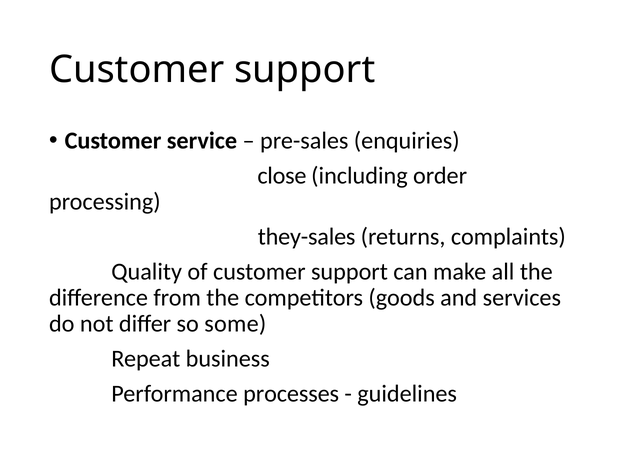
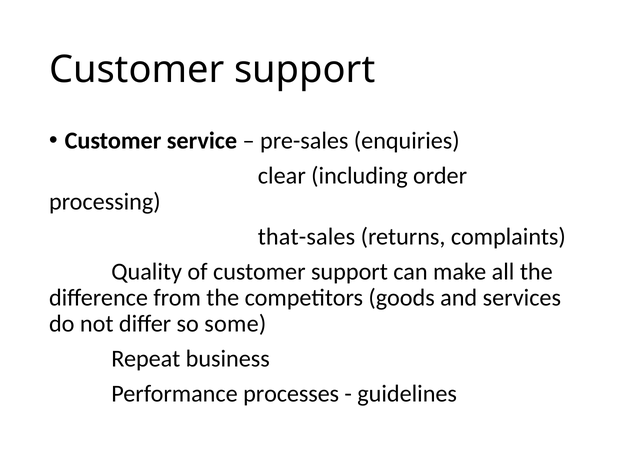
close: close -> clear
they-sales: they-sales -> that-sales
